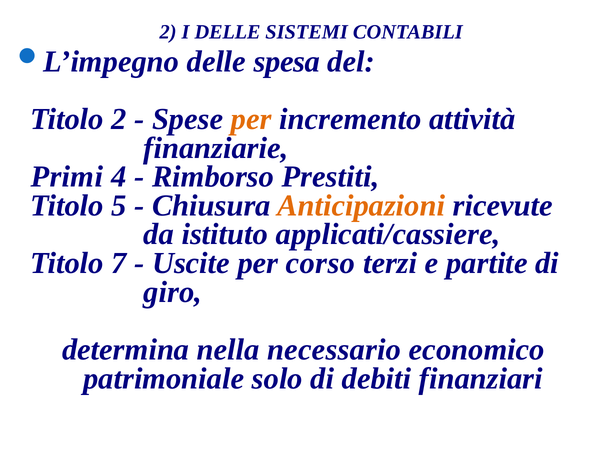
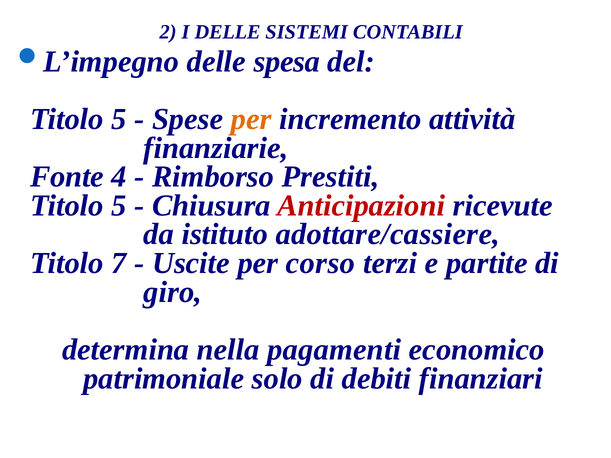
2 at (119, 119): 2 -> 5
Primi: Primi -> Fonte
Anticipazioni colour: orange -> red
applicati/cassiere: applicati/cassiere -> adottare/cassiere
necessario: necessario -> pagamenti
